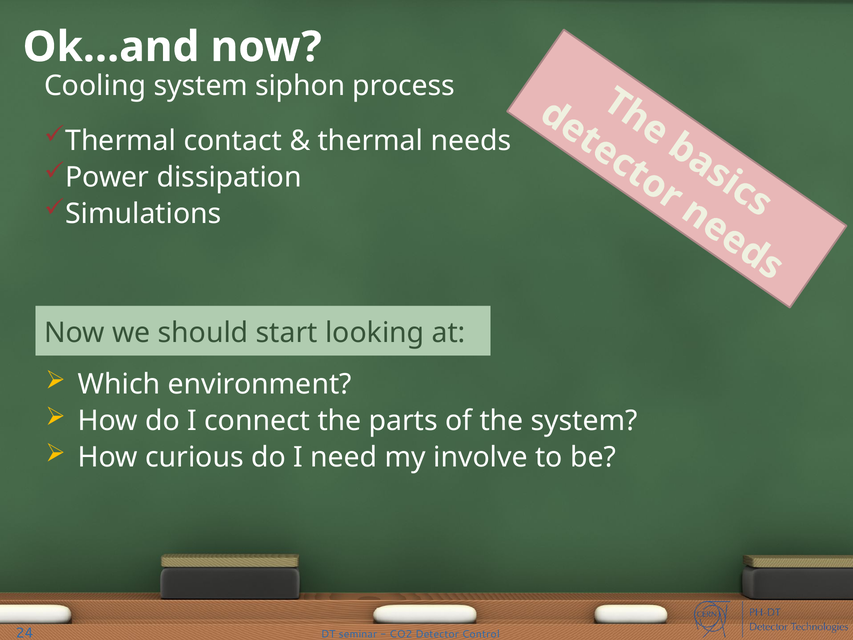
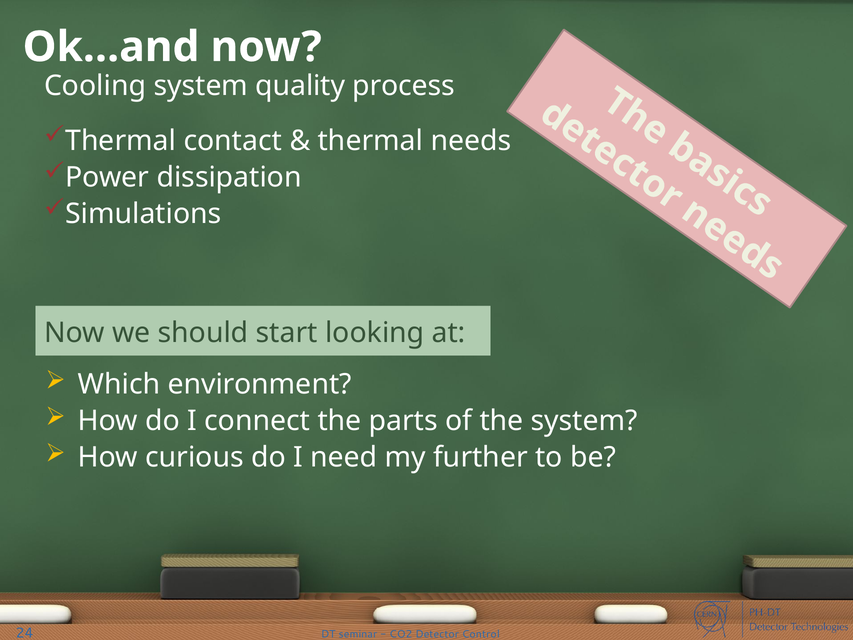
siphon: siphon -> quality
involve: involve -> further
